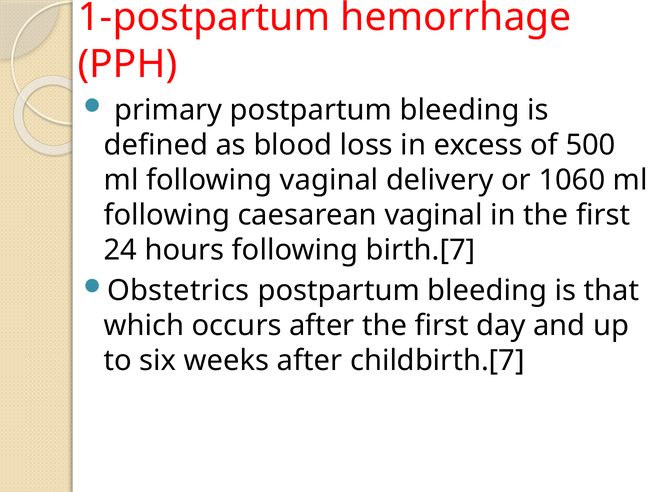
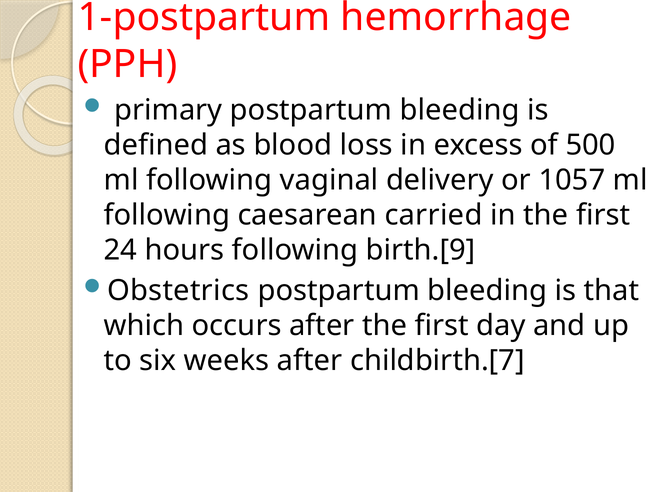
1060: 1060 -> 1057
caesarean vaginal: vaginal -> carried
birth.[7: birth.[7 -> birth.[9
